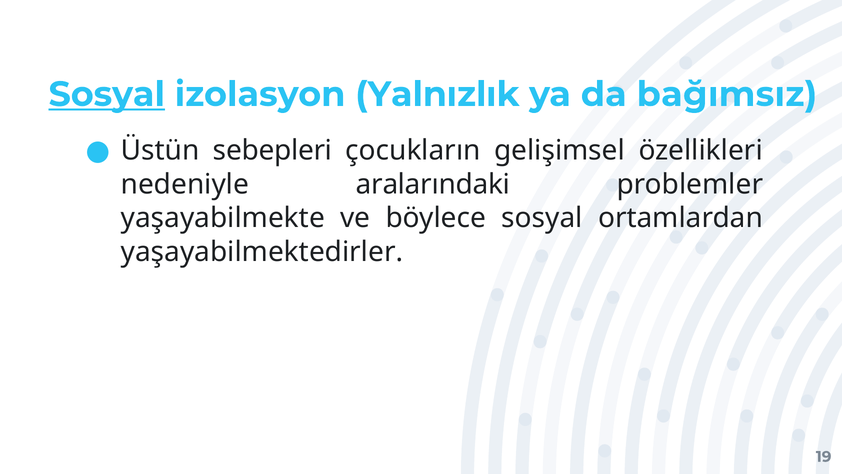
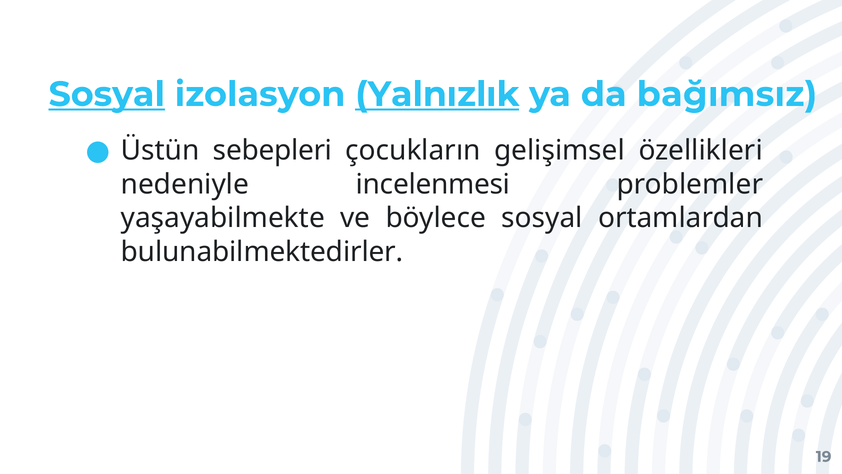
Yalnızlık underline: none -> present
aralarındaki: aralarındaki -> incelenmesi
yaşayabilmektedirler: yaşayabilmektedirler -> bulunabilmektedirler
